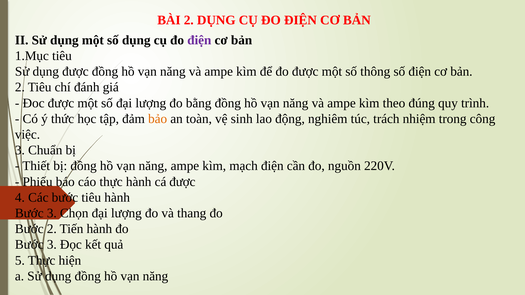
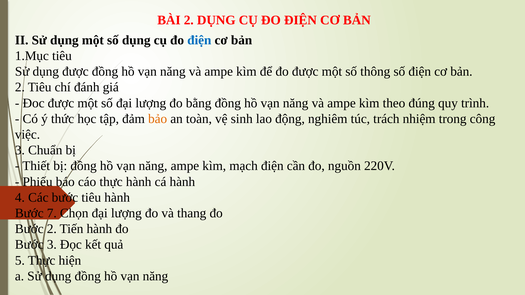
điện at (199, 40) colour: purple -> blue
cá được: được -> hành
3 at (52, 213): 3 -> 7
